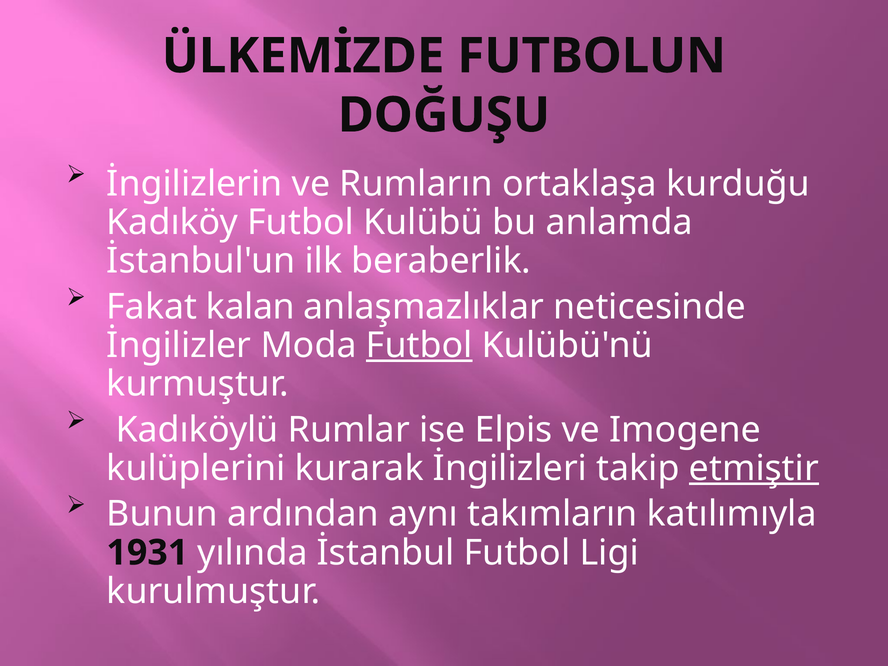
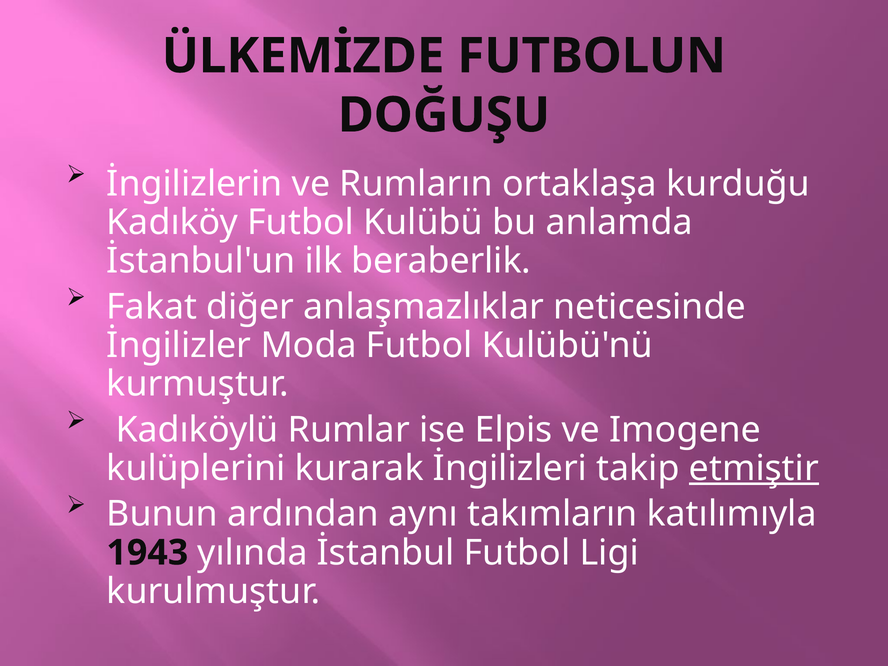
kalan: kalan -> diğer
Futbol at (419, 345) underline: present -> none
1931: 1931 -> 1943
